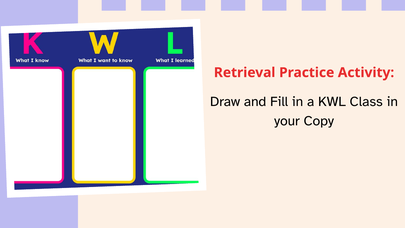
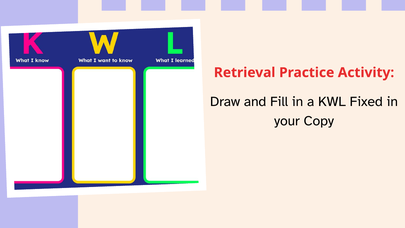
Class: Class -> Fixed
